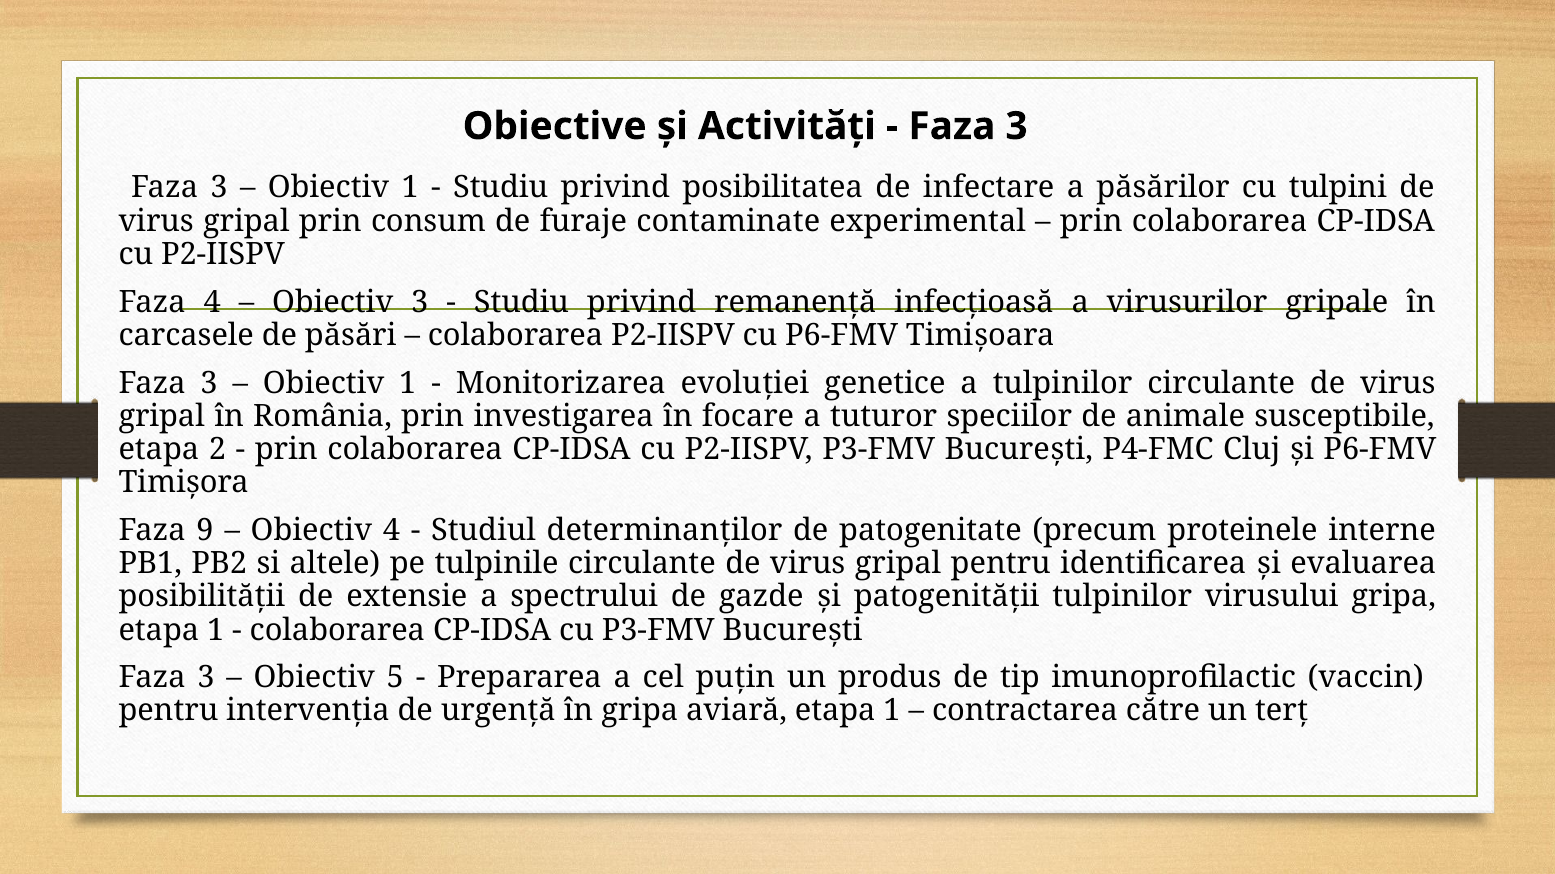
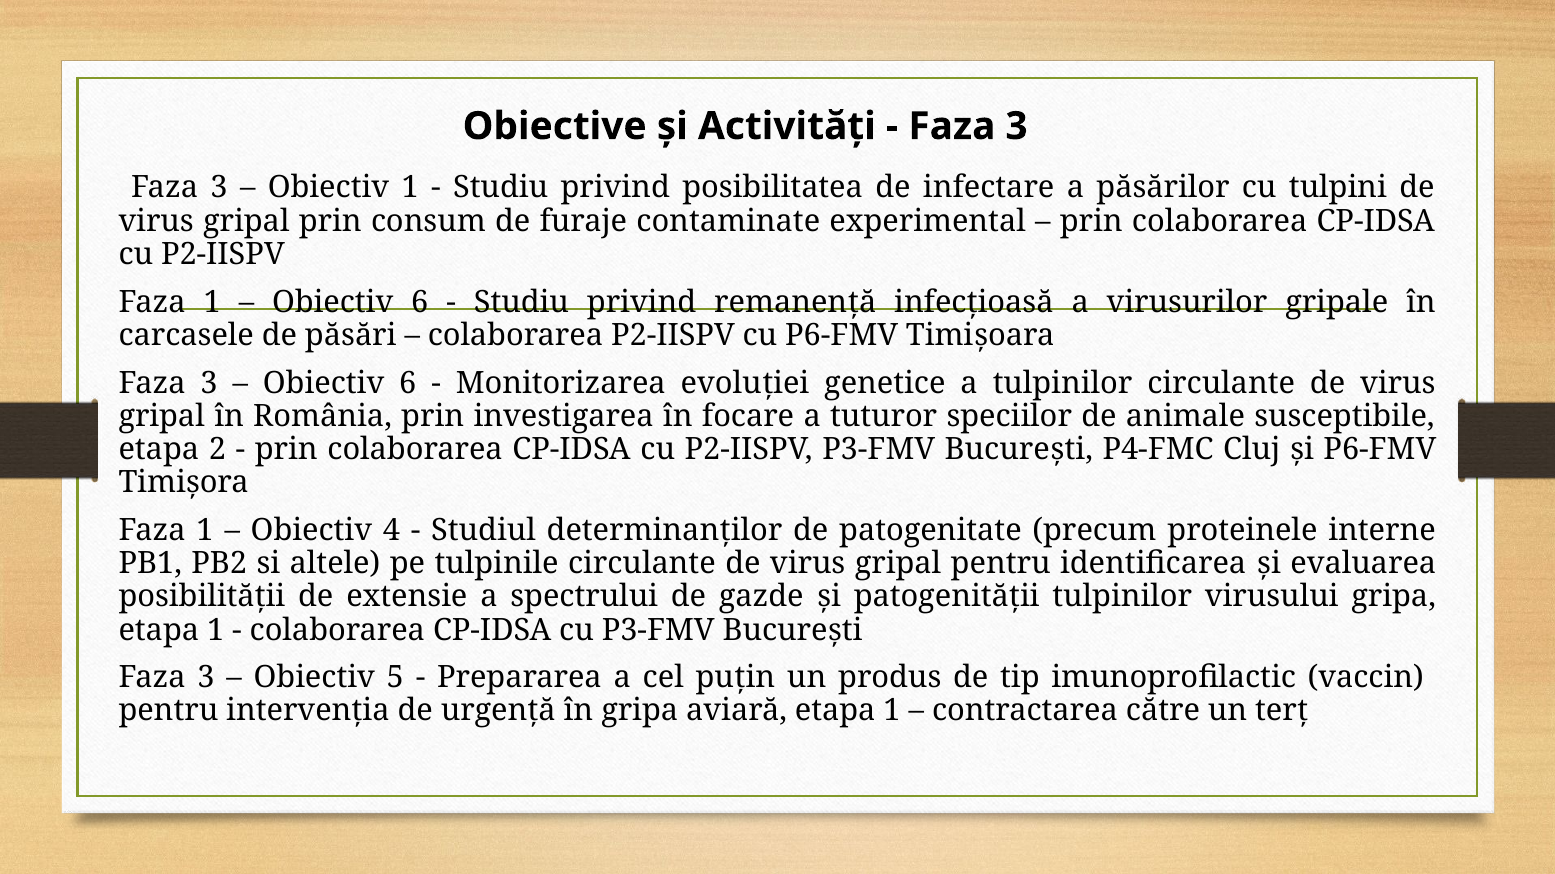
4 at (212, 302): 4 -> 1
3 at (420, 302): 3 -> 6
1 at (408, 383): 1 -> 6
9 at (205, 531): 9 -> 1
